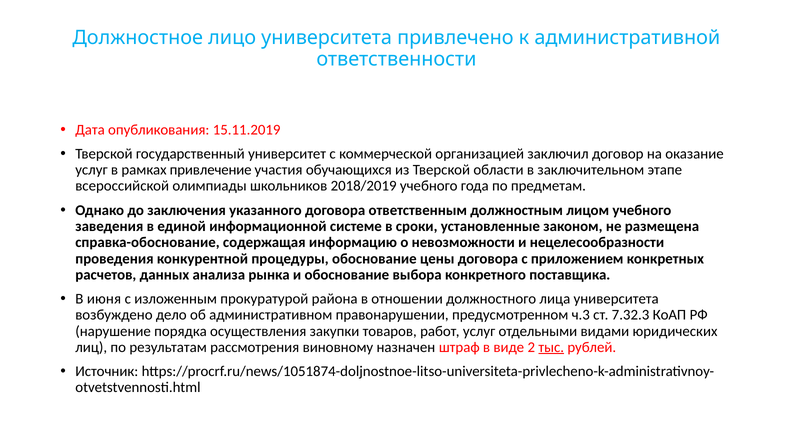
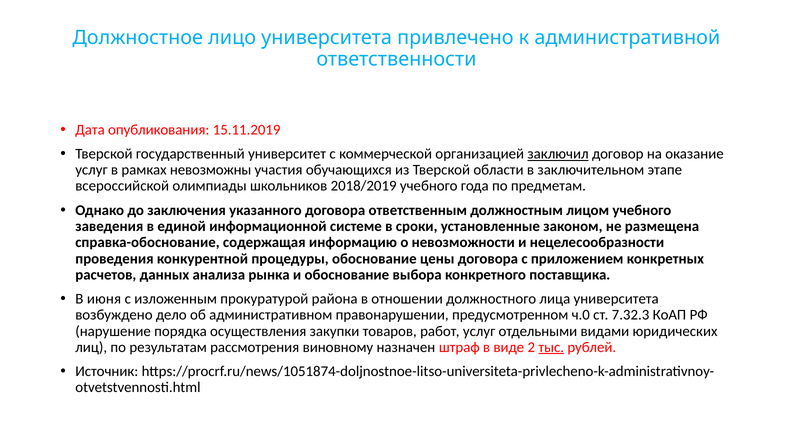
заключил underline: none -> present
привлечение: привлечение -> невозможны
ч.3: ч.3 -> ч.0
